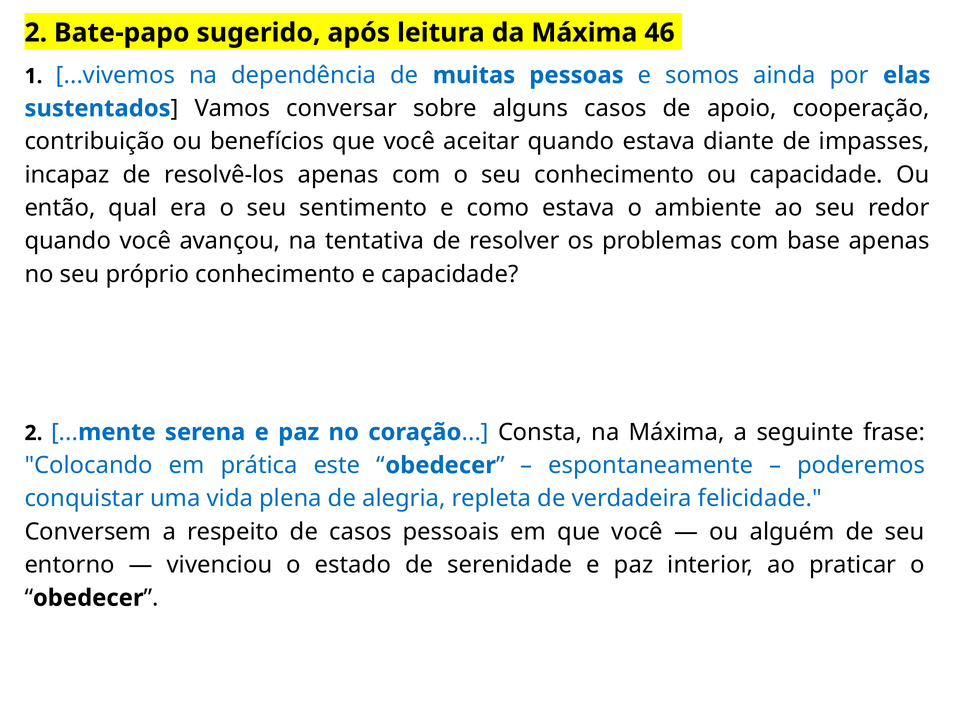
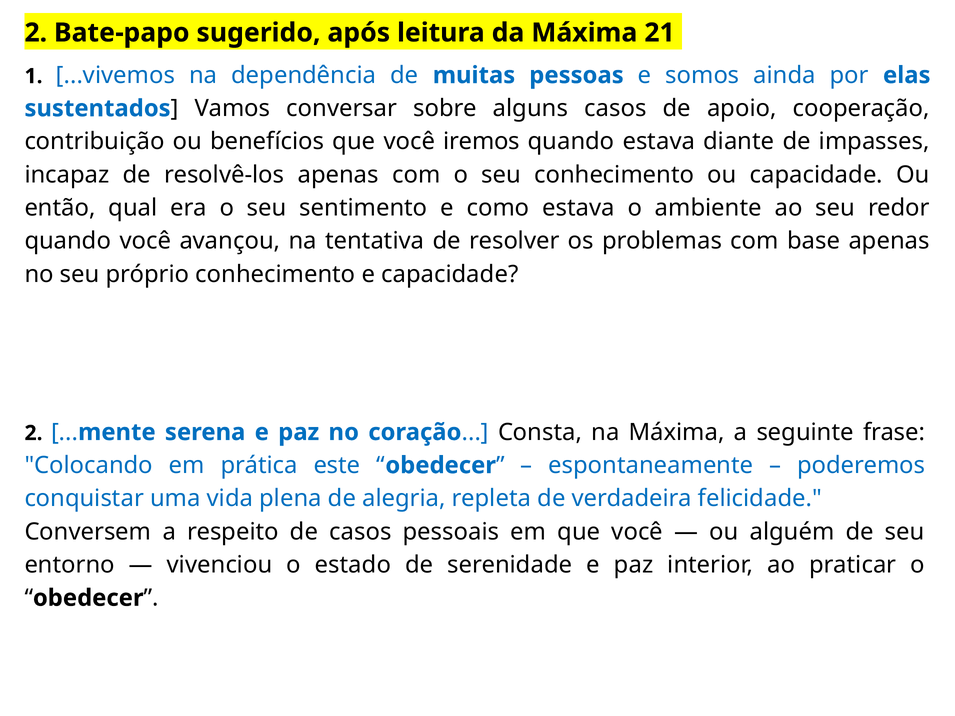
46: 46 -> 21
aceitar: aceitar -> iremos
